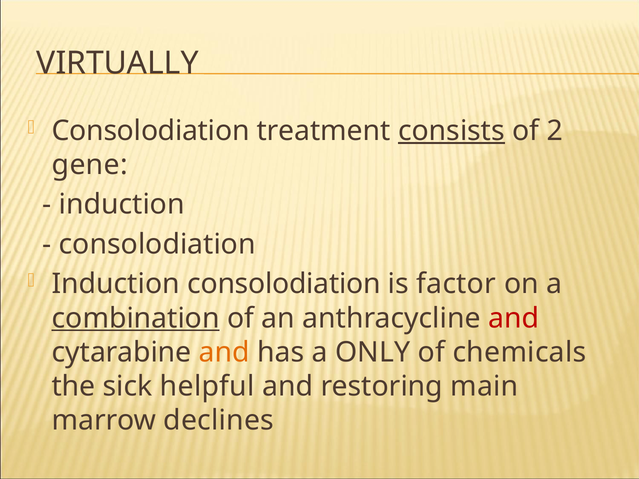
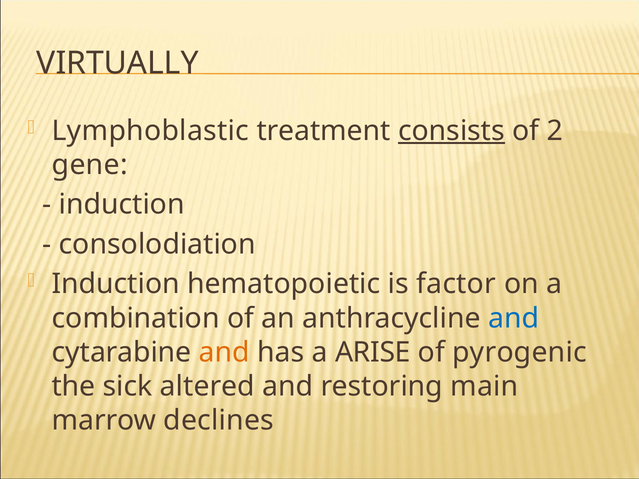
Consolodiation at (151, 131): Consolodiation -> Lymphoblastic
Induction consolodiation: consolodiation -> hematopoietic
combination underline: present -> none
and at (514, 318) colour: red -> blue
ONLY: ONLY -> ARISE
chemicals: chemicals -> pyrogenic
helpful: helpful -> altered
